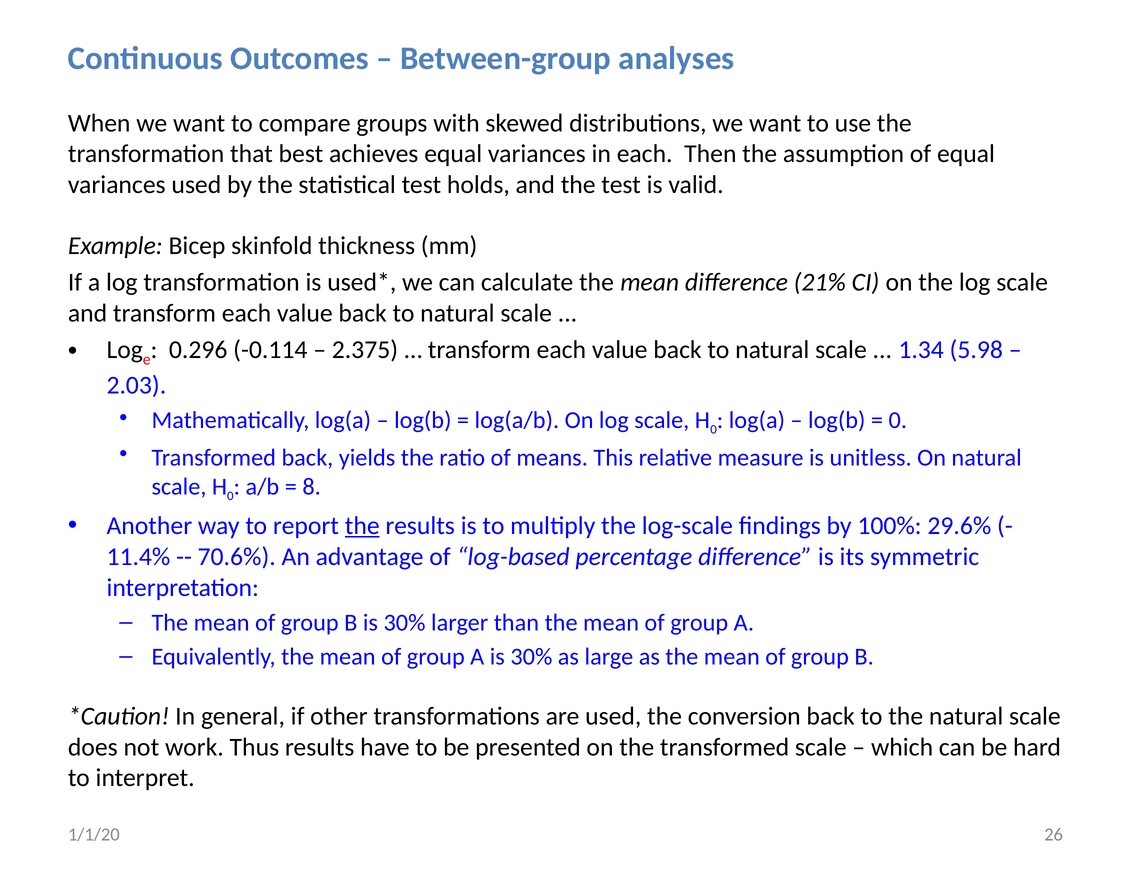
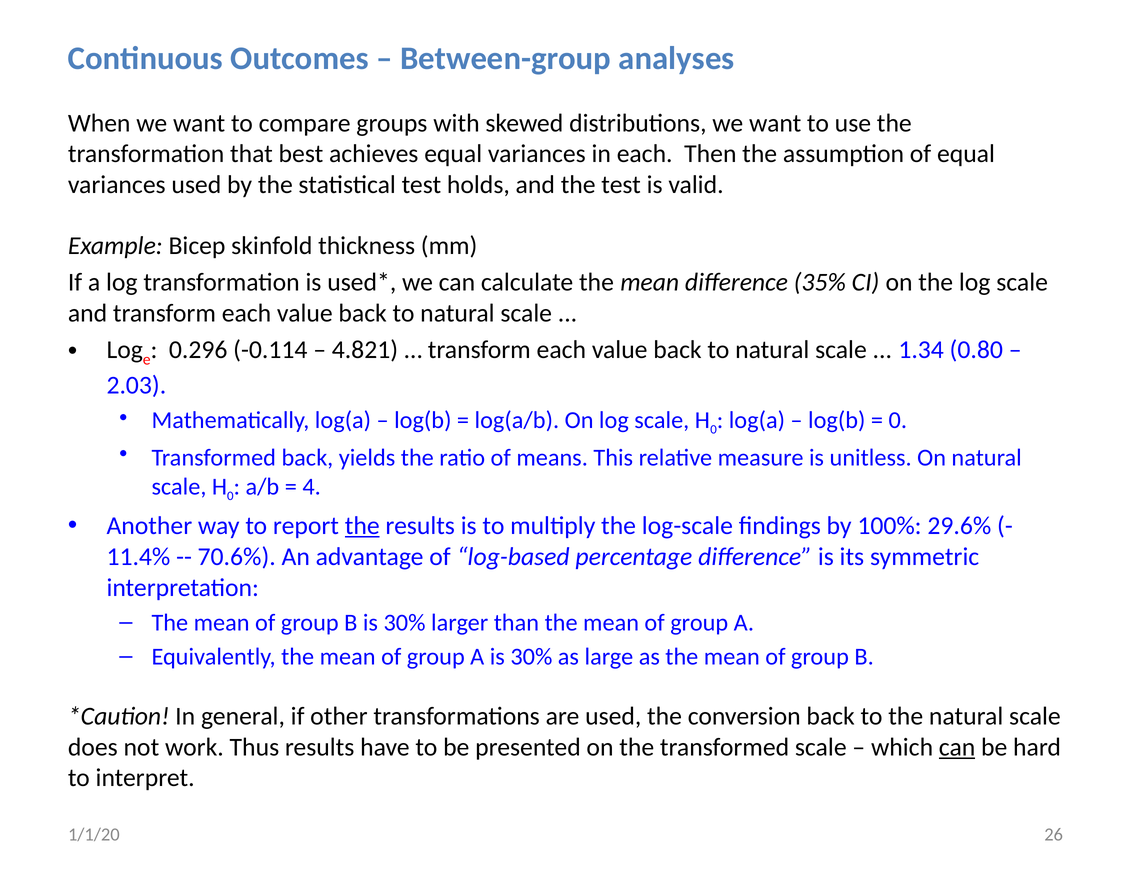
21%: 21% -> 35%
2.375: 2.375 -> 4.821
5.98: 5.98 -> 0.80
8: 8 -> 4
can at (957, 747) underline: none -> present
